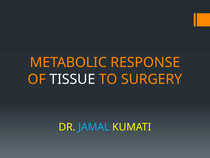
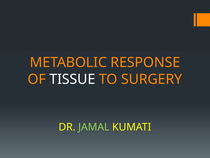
JAMAL colour: light blue -> light green
